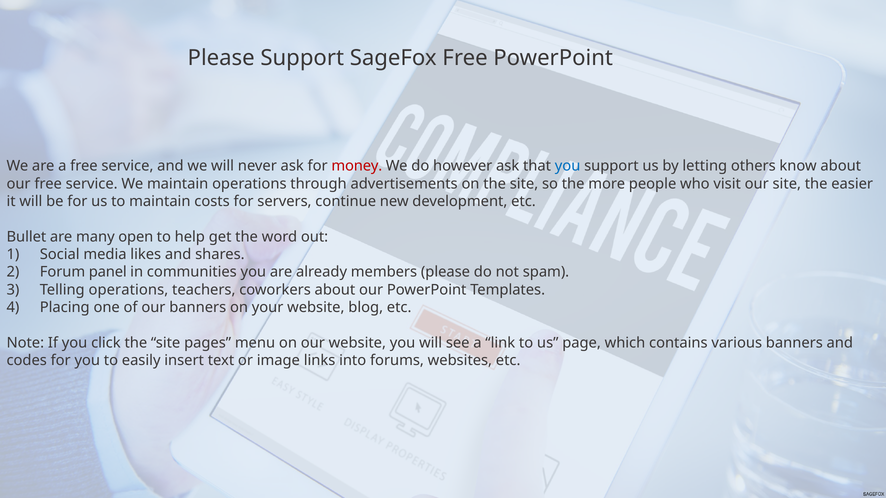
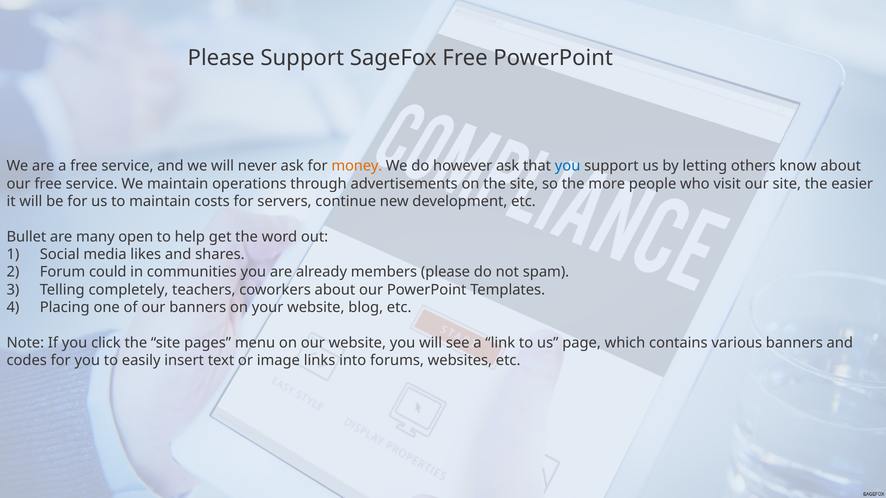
money colour: red -> orange
panel: panel -> could
Telling operations: operations -> completely
